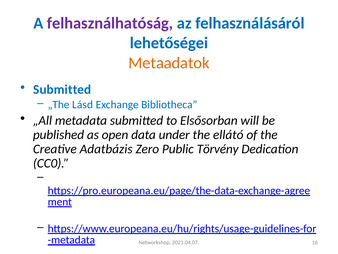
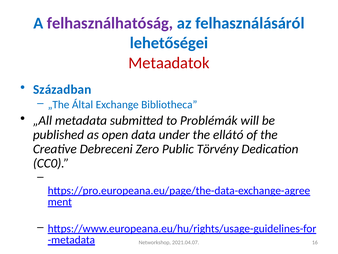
Metaadatok colour: orange -> red
Submitted at (62, 89): Submitted -> Században
Lásd: Lásd -> Által
Elsősorban: Elsősorban -> Problémák
Adatbázis: Adatbázis -> Debreceni
